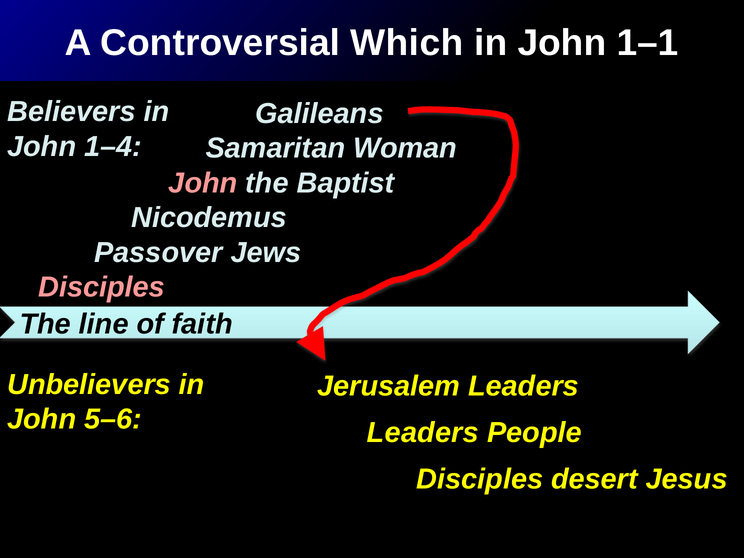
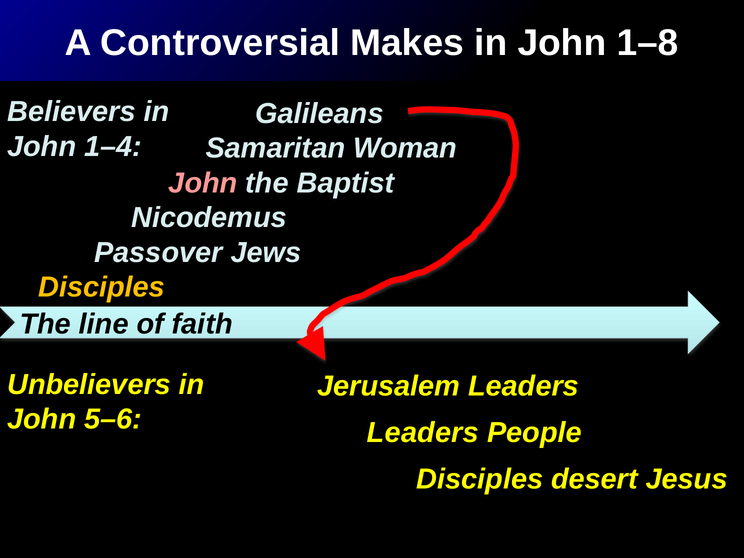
Which: Which -> Makes
1–1: 1–1 -> 1–8
Disciples at (102, 287) colour: pink -> yellow
